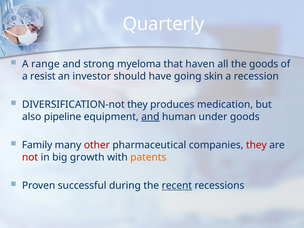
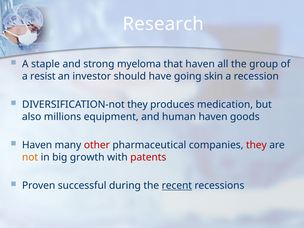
Quarterly: Quarterly -> Research
range: range -> staple
the goods: goods -> group
pipeline: pipeline -> millions
and at (150, 117) underline: present -> none
human under: under -> haven
Family at (37, 145): Family -> Haven
not colour: red -> orange
patents colour: orange -> red
